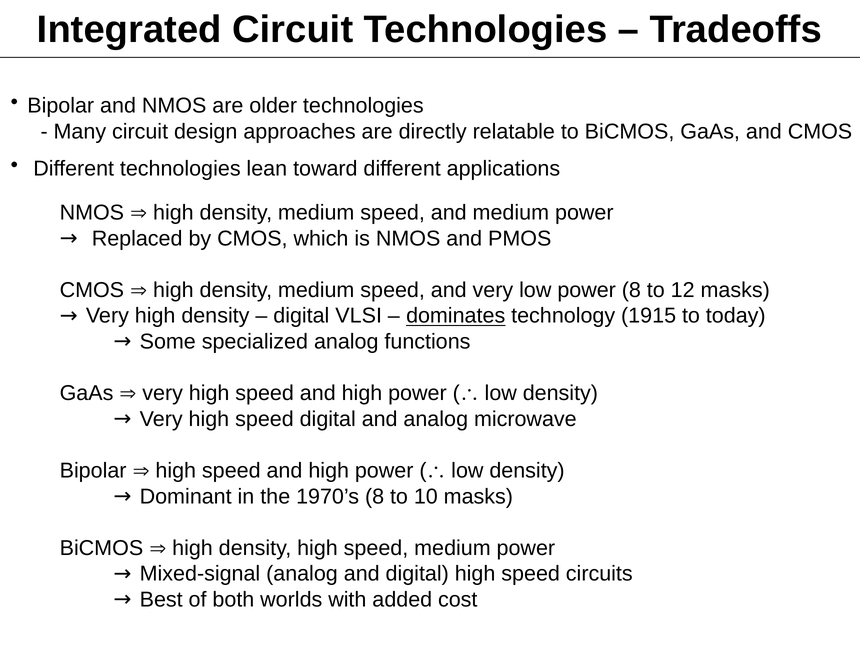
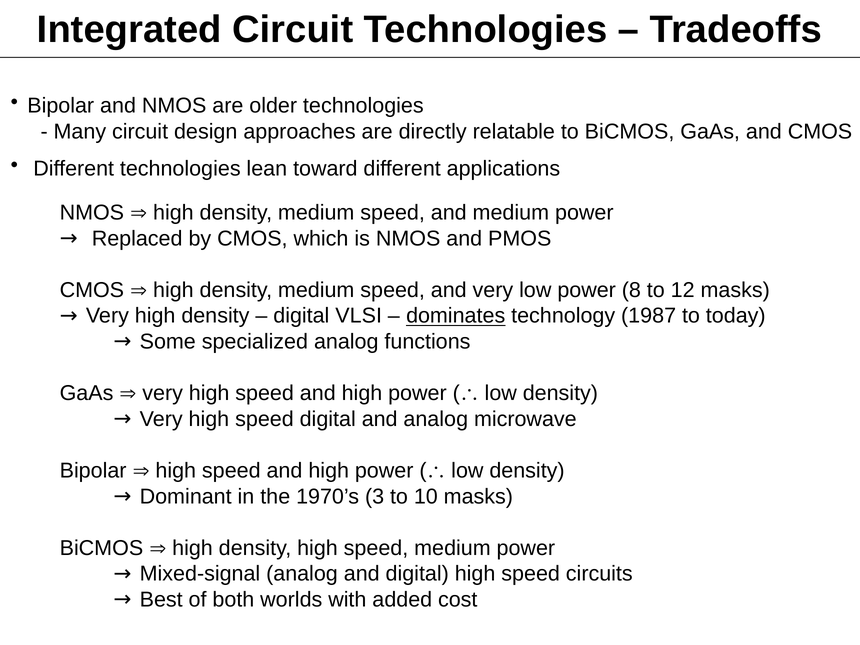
1915: 1915 -> 1987
1970’s 8: 8 -> 3
